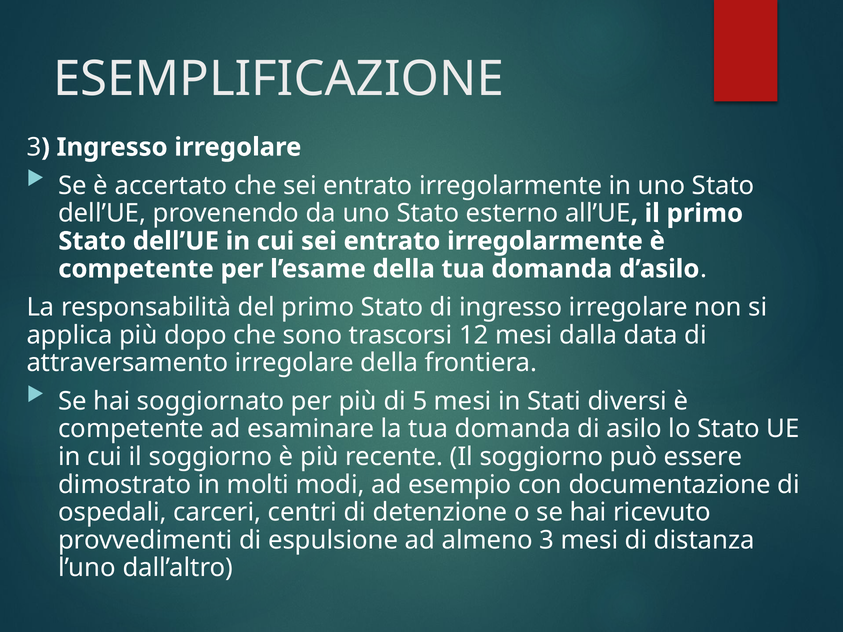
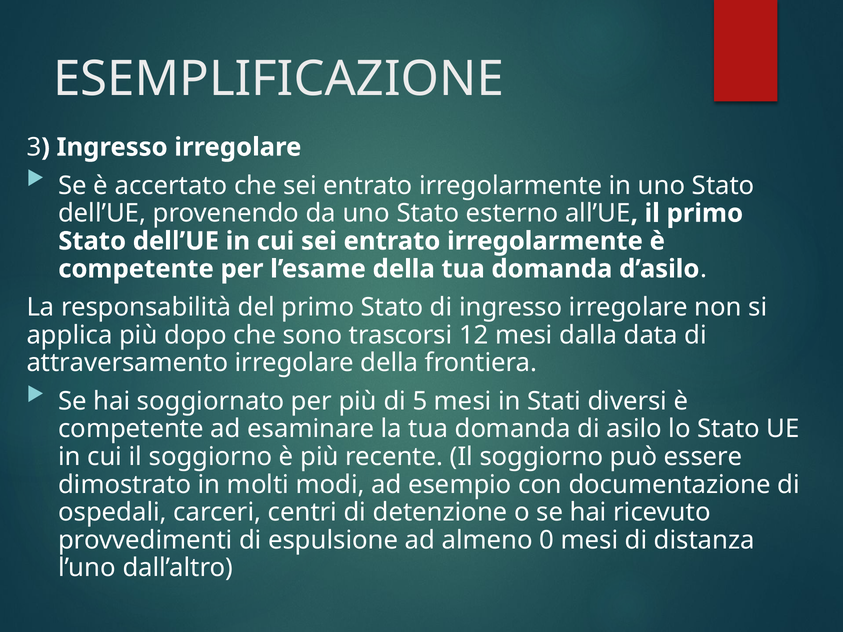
almeno 3: 3 -> 0
